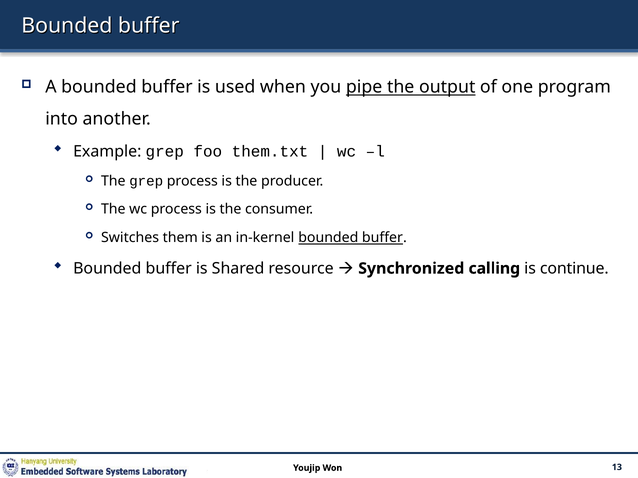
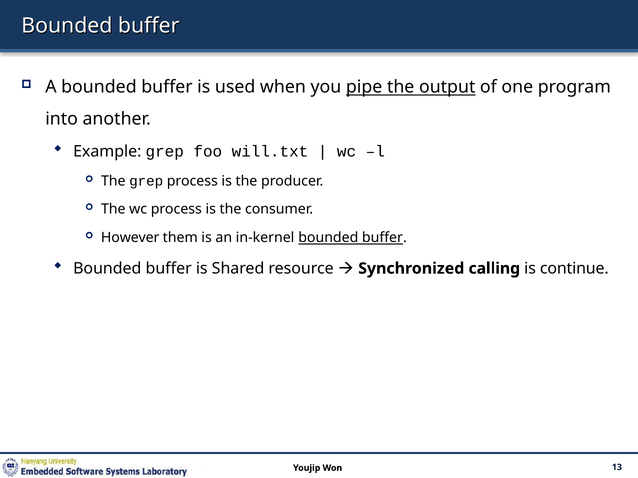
them.txt: them.txt -> will.txt
Switches: Switches -> However
